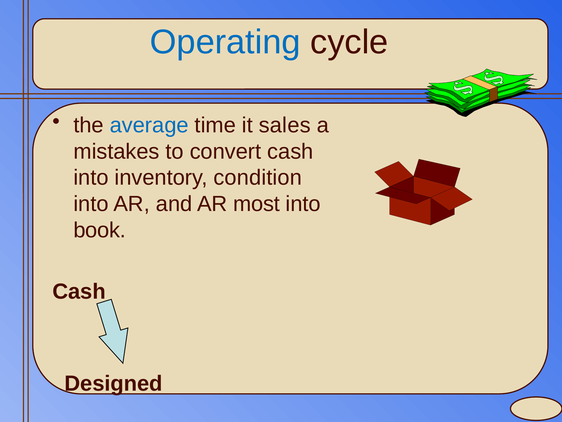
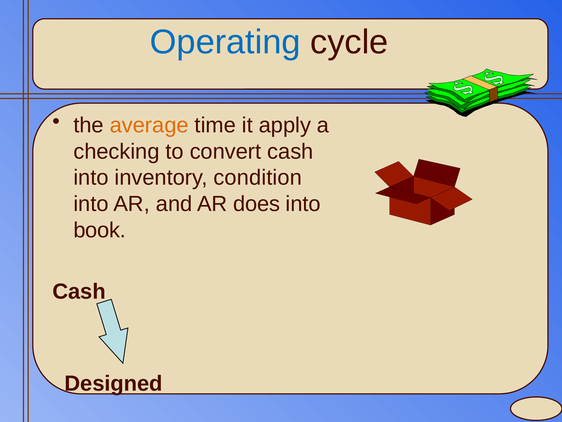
average colour: blue -> orange
sales: sales -> apply
mistakes: mistakes -> checking
most: most -> does
